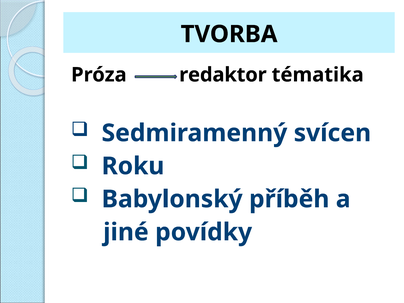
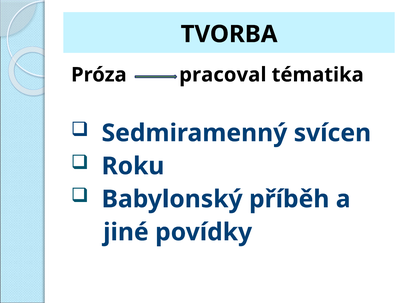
redaktor: redaktor -> pracoval
